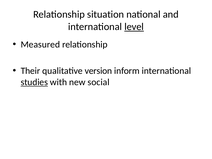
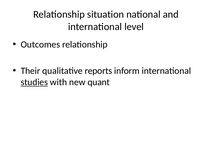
level underline: present -> none
Measured: Measured -> Outcomes
version: version -> reports
social: social -> quant
